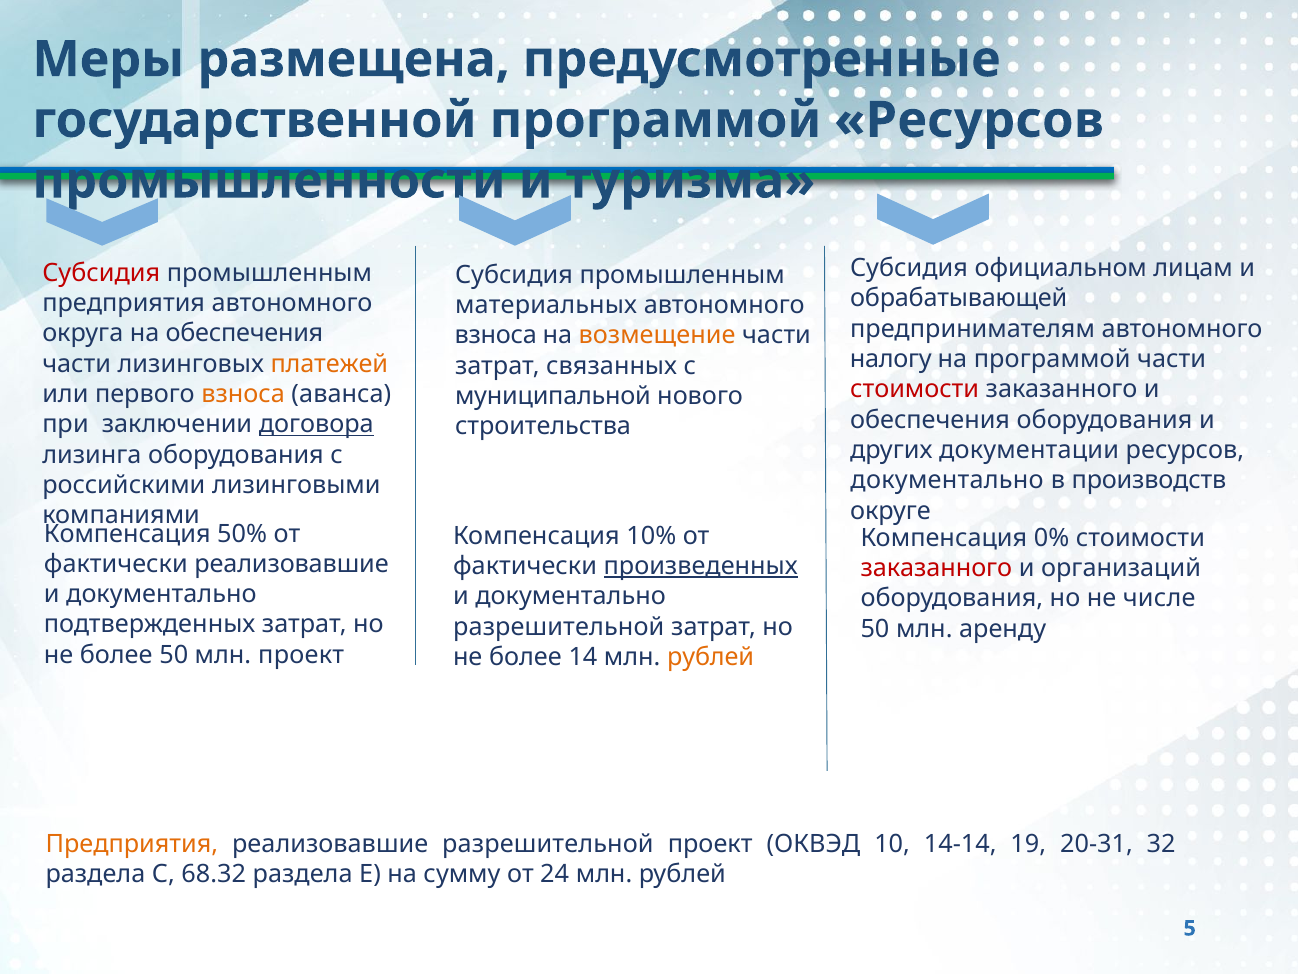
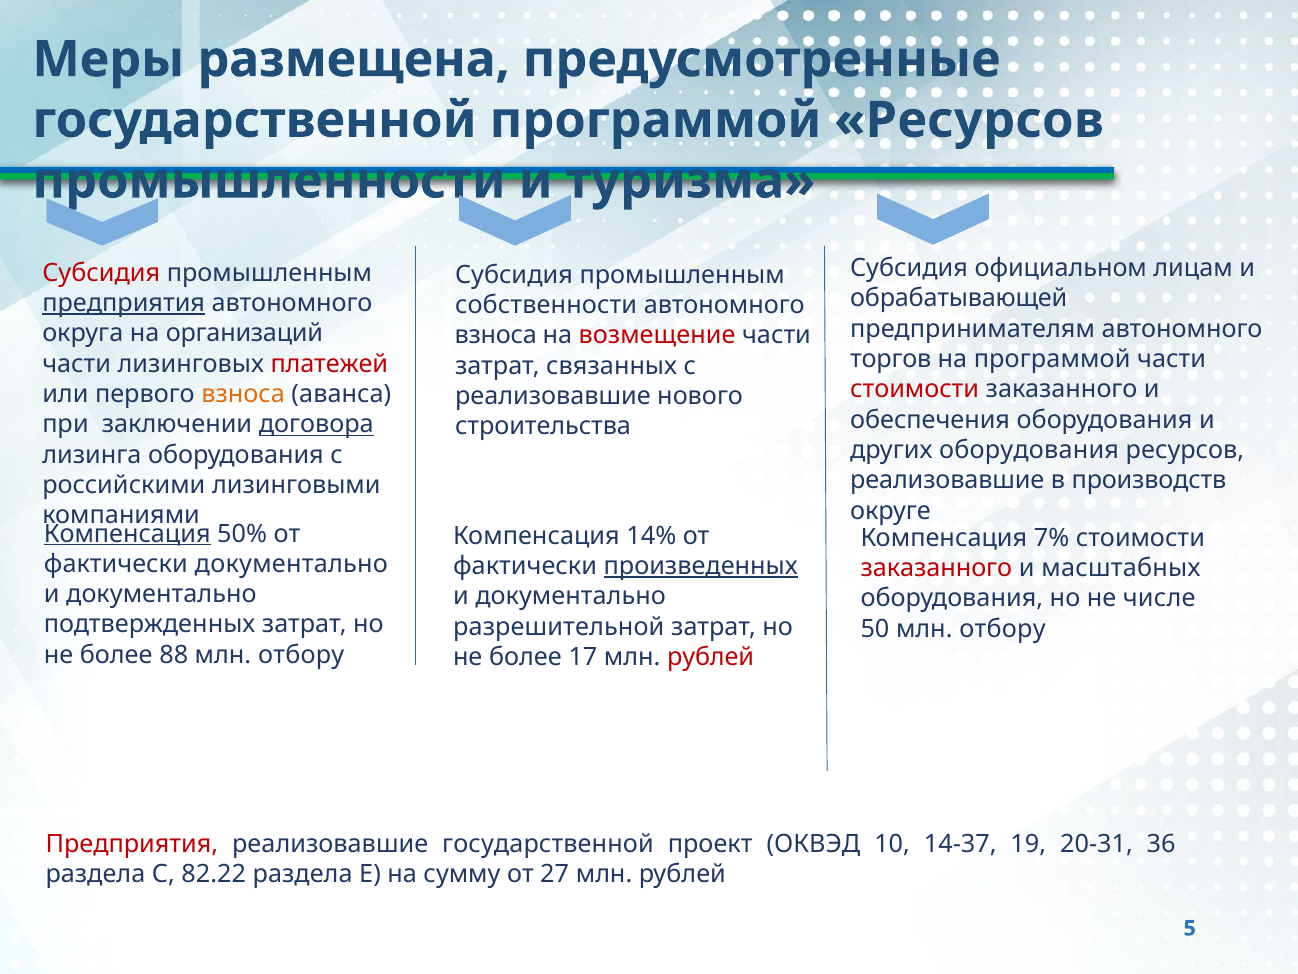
предприятия at (124, 303) underline: none -> present
материальных: материальных -> собственности
на обеспечения: обеспечения -> организаций
возмещение colour: orange -> red
налогу: налогу -> торгов
платежей colour: orange -> red
муниципальной at (553, 396): муниципальной -> реализовавшие
других документации: документации -> оборудования
документально at (947, 480): документально -> реализовавшие
Компенсация at (127, 533) underline: none -> present
10%: 10% -> 14%
0%: 0% -> 7%
фактически реализовавшие: реализовавшие -> документально
организаций: организаций -> масштабных
50 млн аренду: аренду -> отбору
более 50: 50 -> 88
проект at (301, 655): проект -> отбору
14: 14 -> 17
рублей at (711, 657) colour: orange -> red
Предприятия at (132, 843) colour: orange -> red
реализовавшие разрешительной: разрешительной -> государственной
14-14: 14-14 -> 14-37
32: 32 -> 36
68.32: 68.32 -> 82.22
24: 24 -> 27
